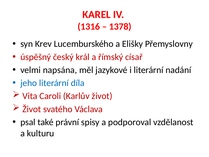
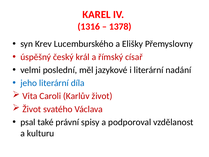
napsána: napsána -> poslední
